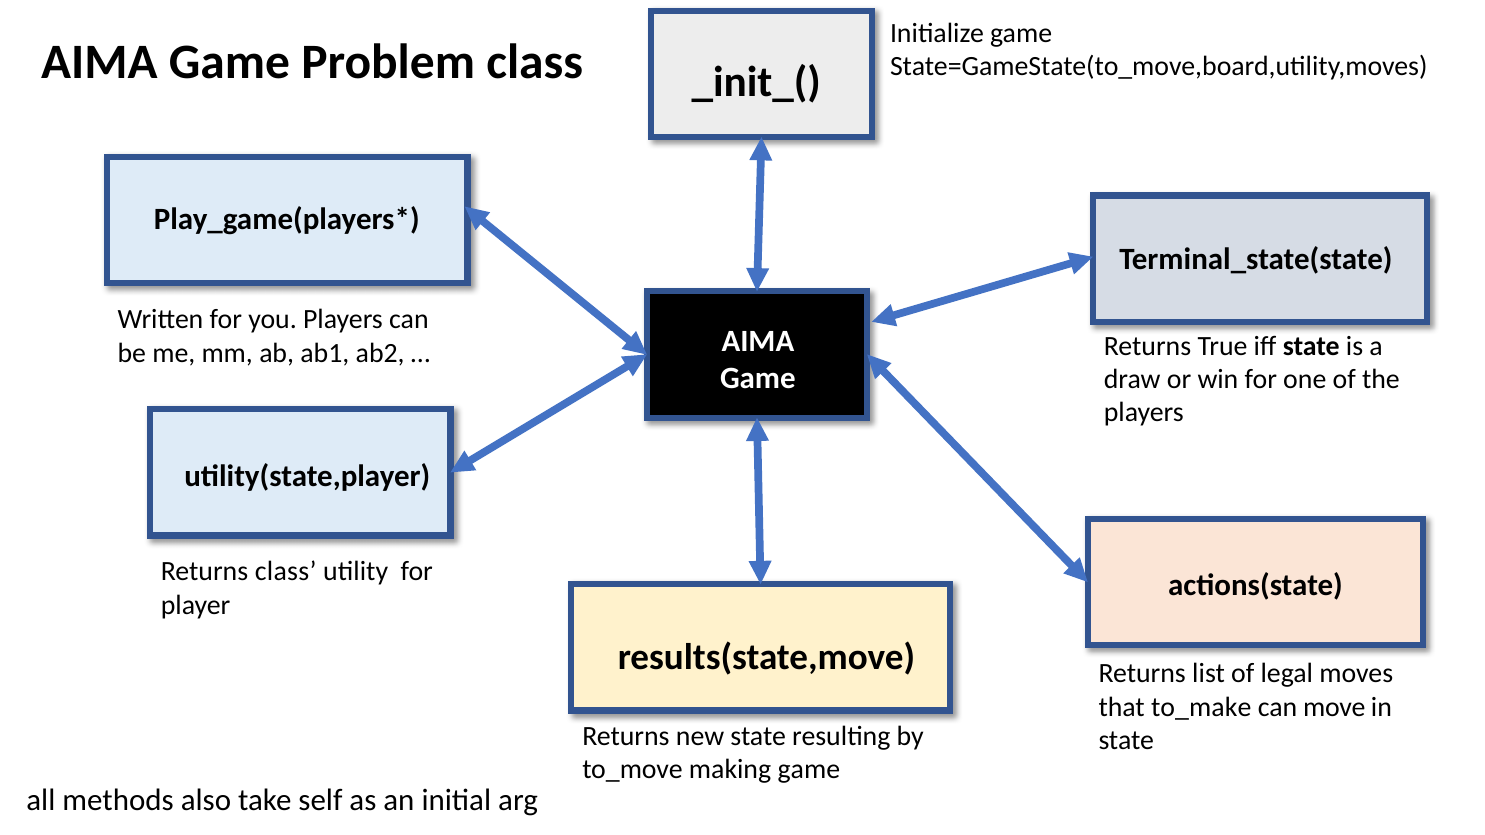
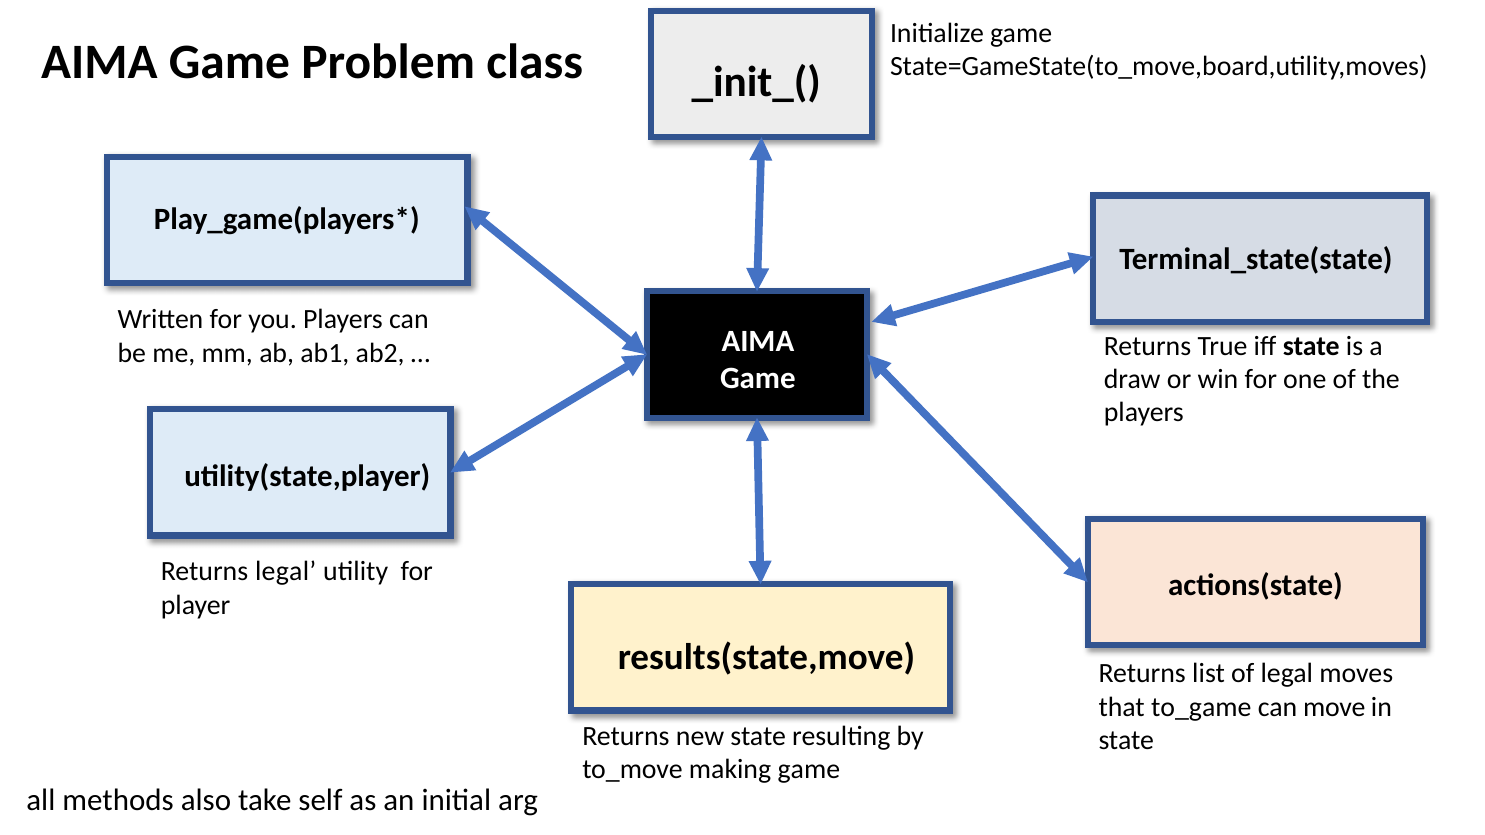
Returns class: class -> legal
to_make: to_make -> to_game
